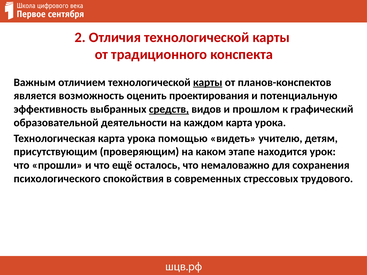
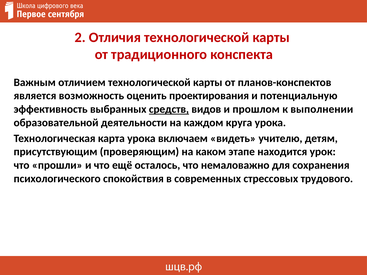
карты at (208, 82) underline: present -> none
графический: графический -> выполнении
каждом карта: карта -> круга
помощью: помощью -> включаем
